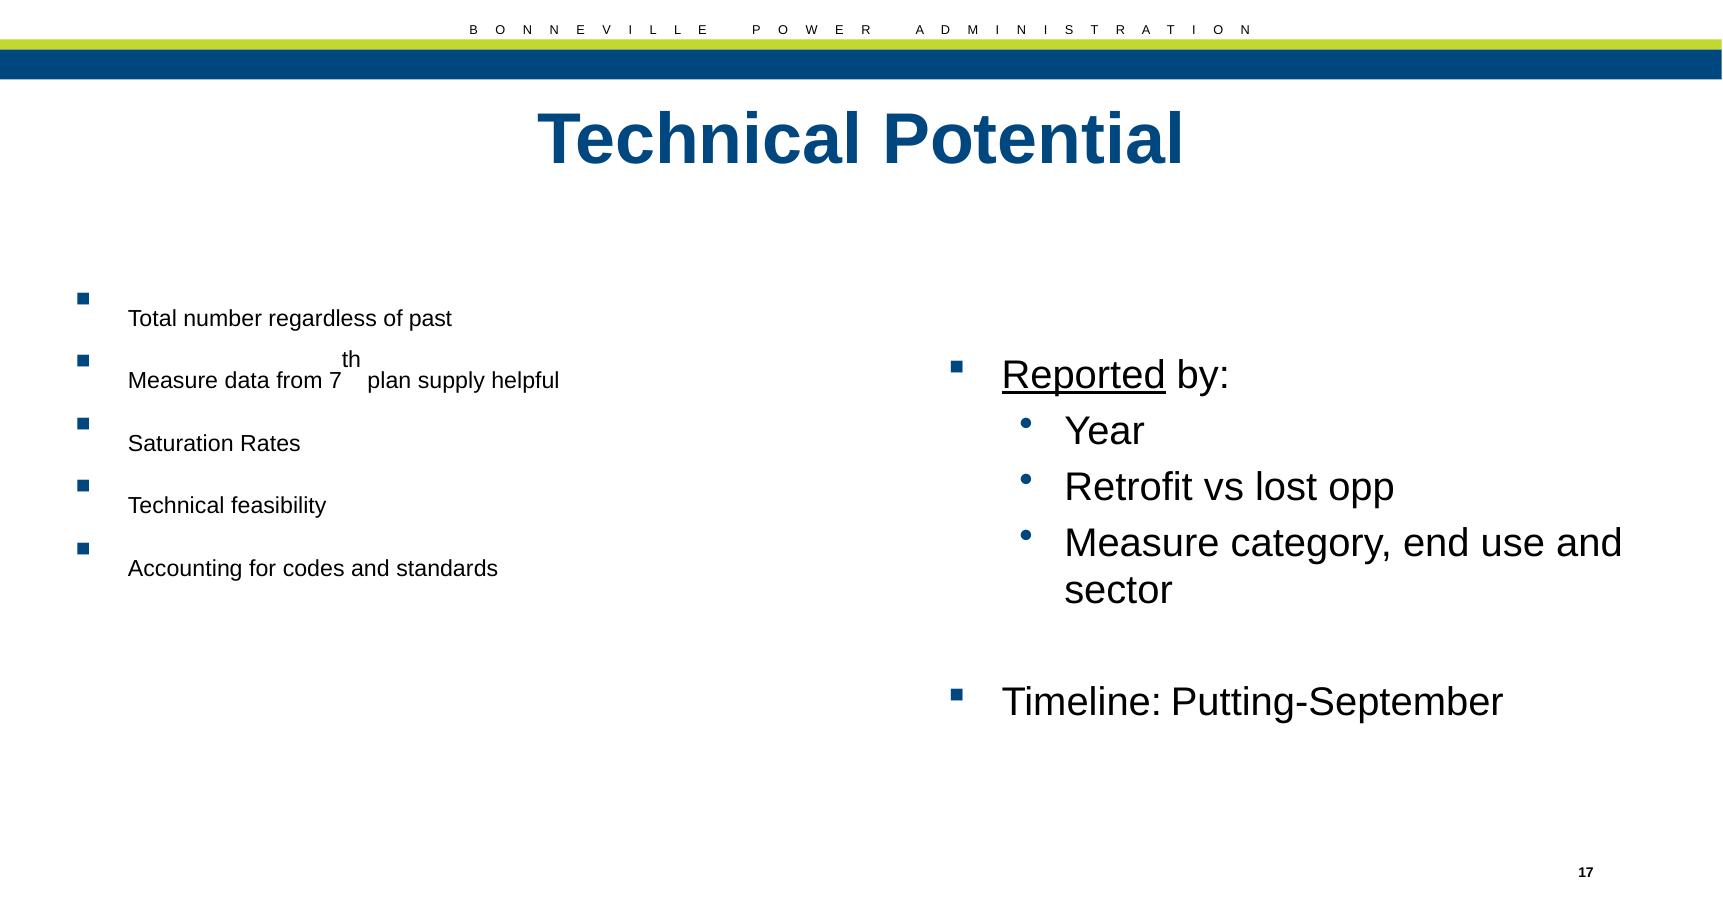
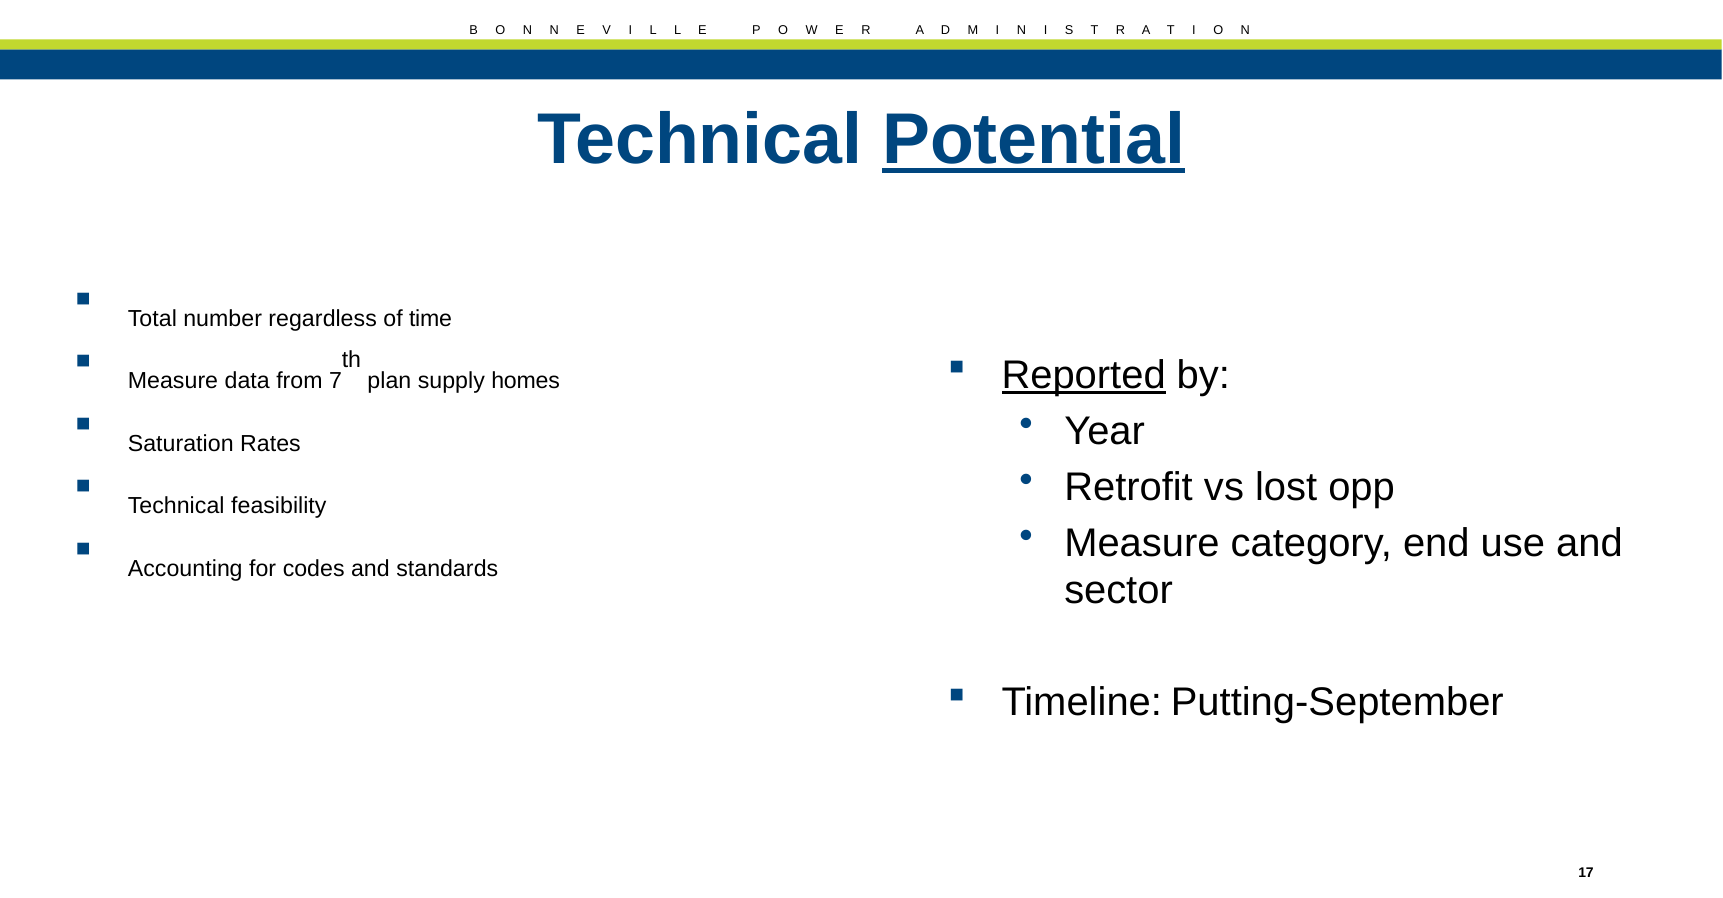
Potential underline: none -> present
past: past -> time
helpful: helpful -> homes
